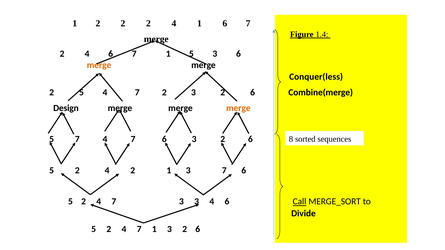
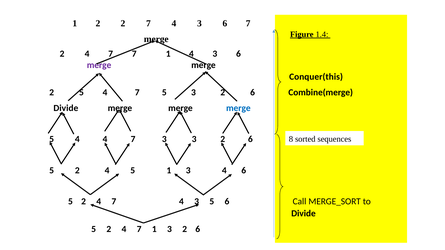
2 2 2: 2 -> 7
1 at (199, 23): 1 -> 3
6 at (111, 54): 6 -> 7
1 5: 5 -> 4
merge at (99, 65) colour: orange -> purple
Conquer(less: Conquer(less -> Conquer(this
7 2: 2 -> 5
Design at (66, 108): Design -> Divide
merge at (238, 108) colour: orange -> blue
7 at (77, 139): 7 -> 4
6 at (164, 139): 6 -> 3
4 2: 2 -> 5
3 7: 7 -> 4
4 7 3: 3 -> 4
4 at (212, 202): 4 -> 5
Call underline: present -> none
